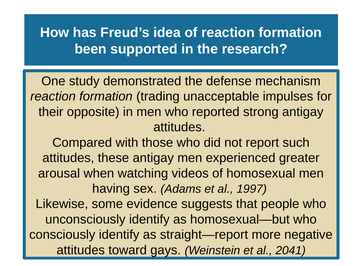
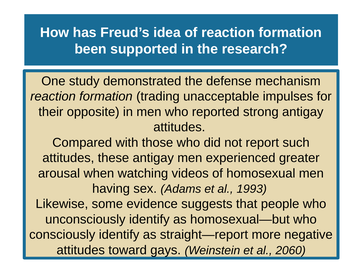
1997: 1997 -> 1993
2041: 2041 -> 2060
